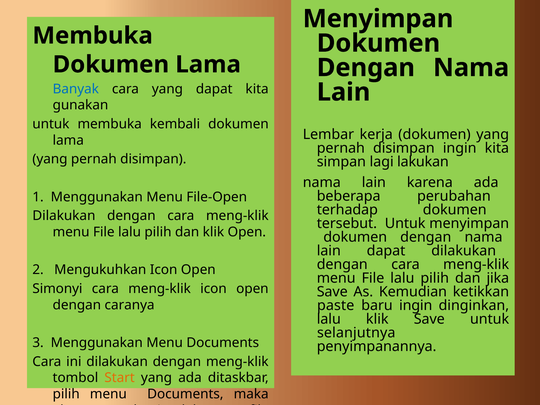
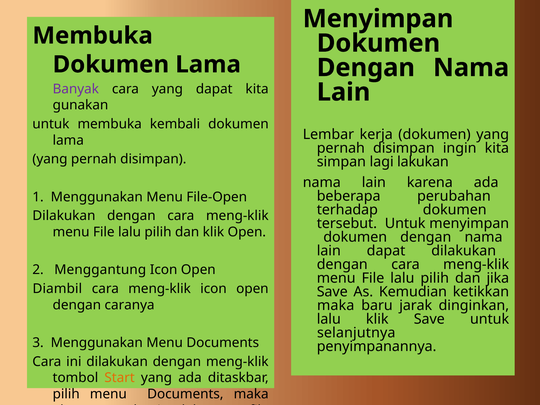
Banyak colour: blue -> purple
Mengukuhkan: Mengukuhkan -> Menggantung
Simonyi: Simonyi -> Diambil
paste at (336, 306): paste -> maka
baru ingin: ingin -> jarak
